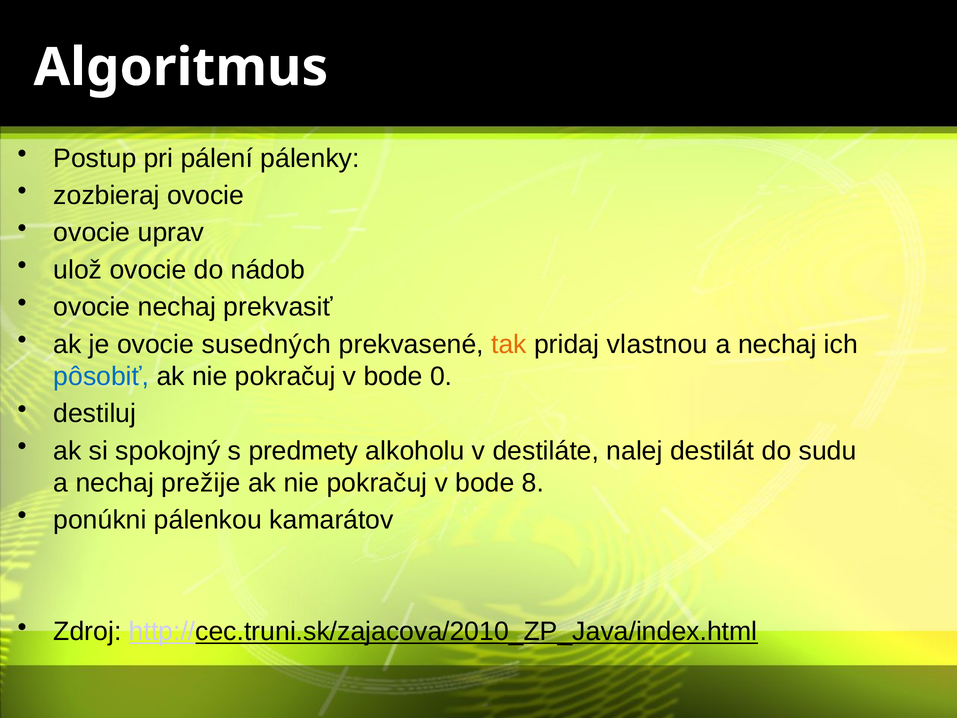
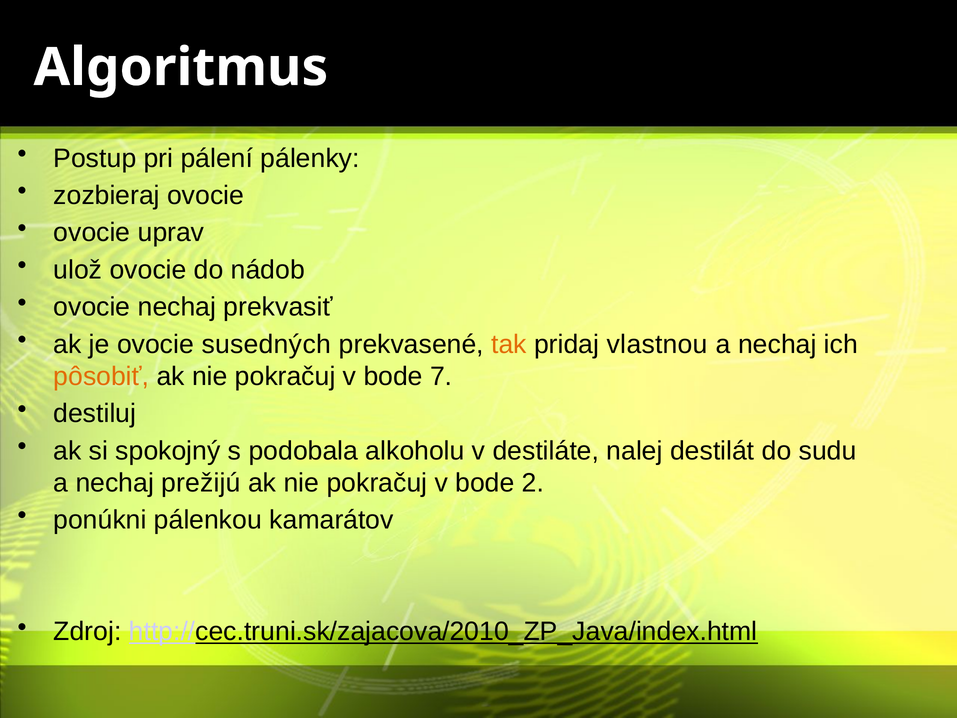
pôsobiť colour: blue -> orange
0: 0 -> 7
predmety: predmety -> podobala
prežije: prežije -> prežijú
8: 8 -> 2
